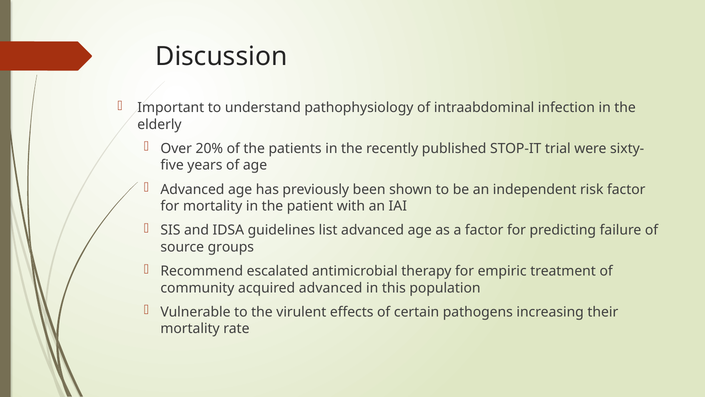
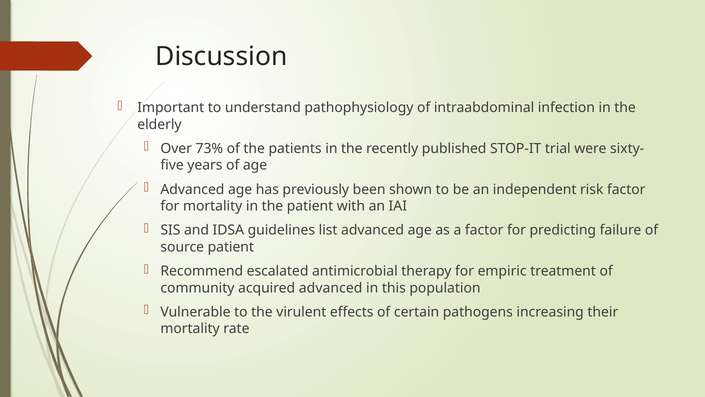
20%: 20% -> 73%
source groups: groups -> patient
